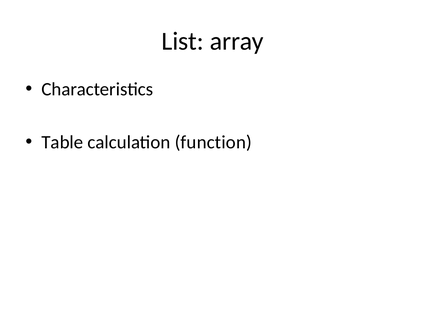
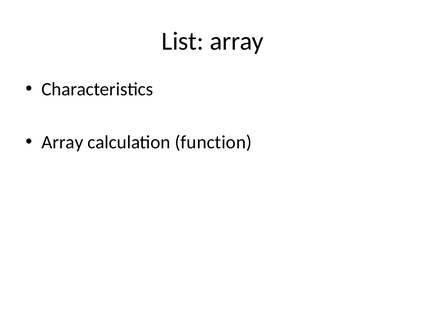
Table at (62, 142): Table -> Array
